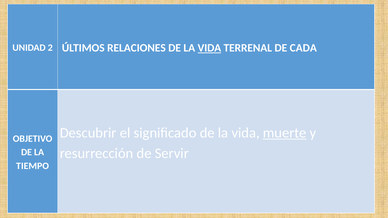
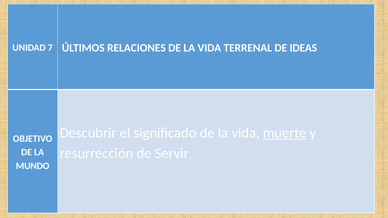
2: 2 -> 7
VIDA at (209, 48) underline: present -> none
CADA: CADA -> IDEAS
TIEMPO: TIEMPO -> MUNDO
